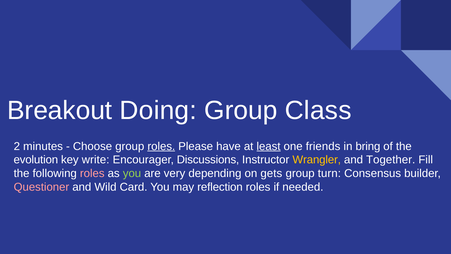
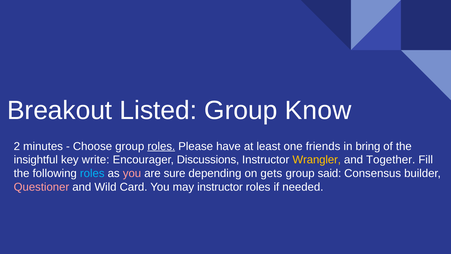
Doing: Doing -> Listed
Class: Class -> Know
least underline: present -> none
evolution: evolution -> insightful
roles at (92, 173) colour: pink -> light blue
you at (132, 173) colour: light green -> pink
very: very -> sure
turn: turn -> said
may reflection: reflection -> instructor
